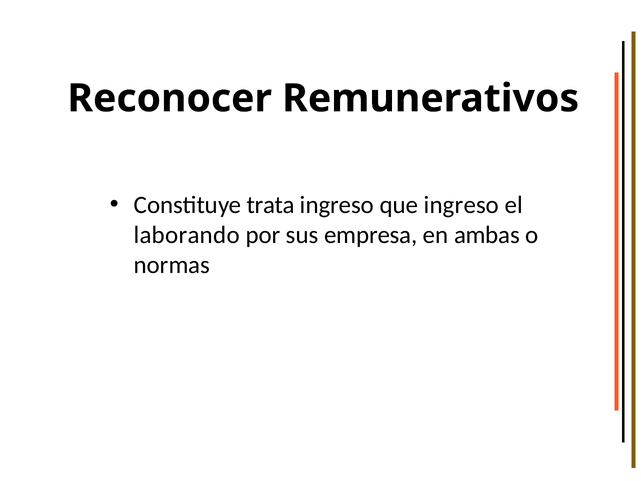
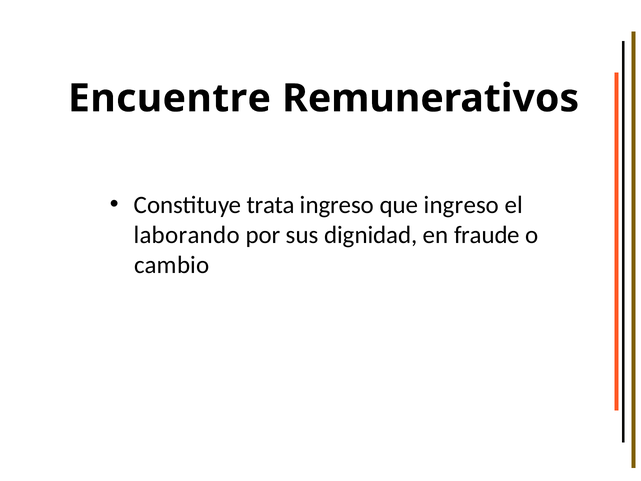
Reconocer: Reconocer -> Encuentre
empresa: empresa -> dignidad
ambas: ambas -> fraude
normas: normas -> cambio
